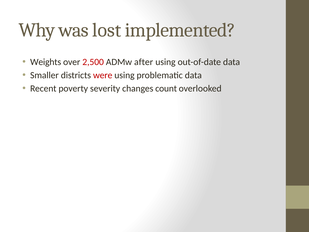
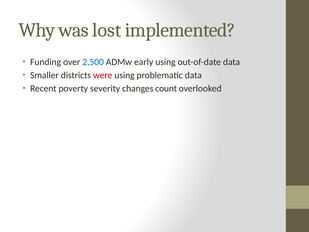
Weights: Weights -> Funding
2,500 colour: red -> blue
after: after -> early
